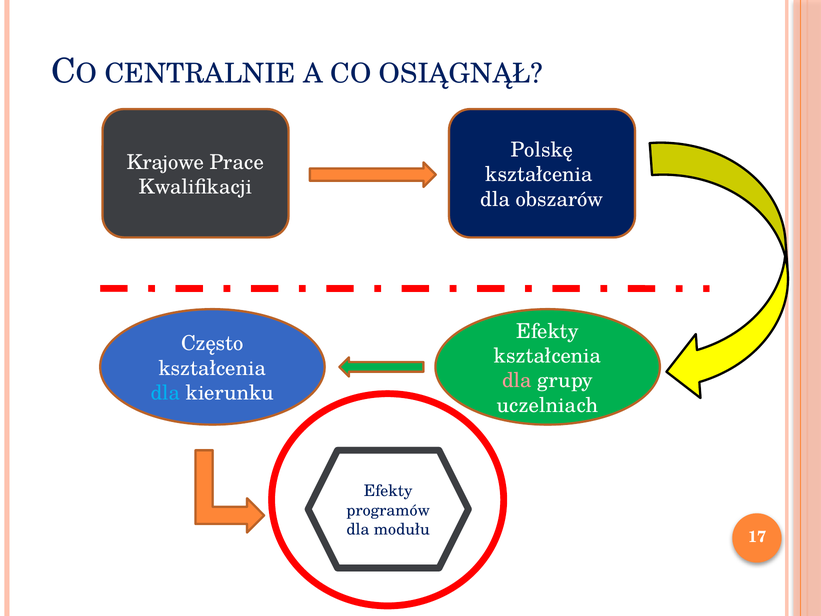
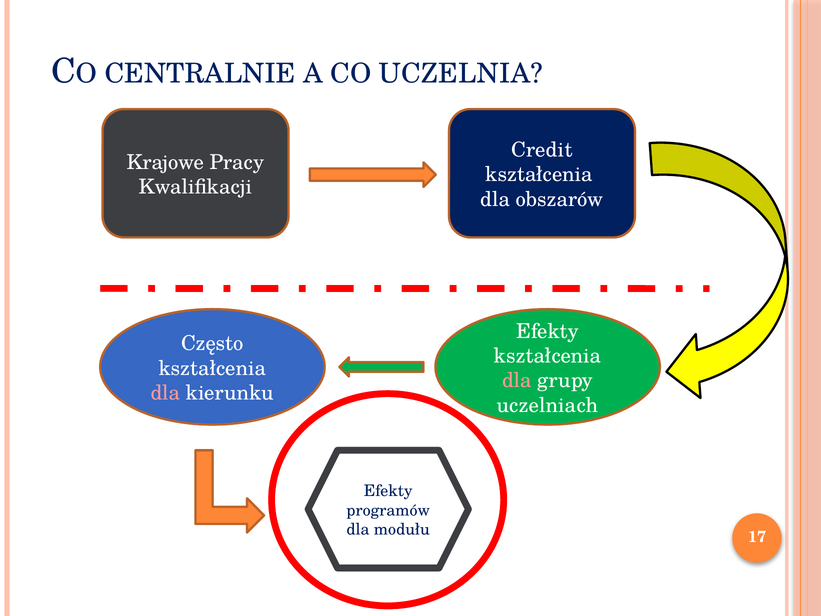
OSIĄGNĄŁ: OSIĄGNĄŁ -> UCZELNIA
Polskę: Polskę -> Credit
Prace: Prace -> Pracy
dla at (165, 393) colour: light blue -> pink
